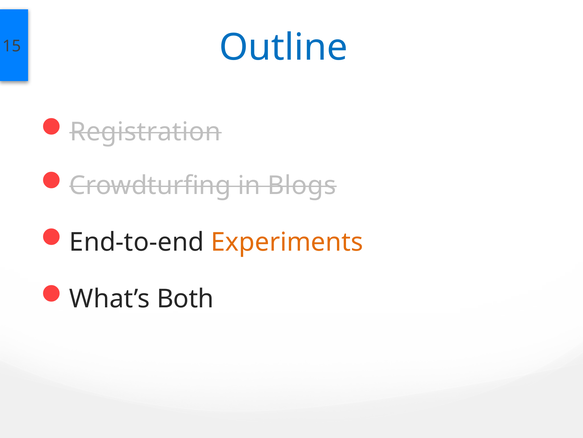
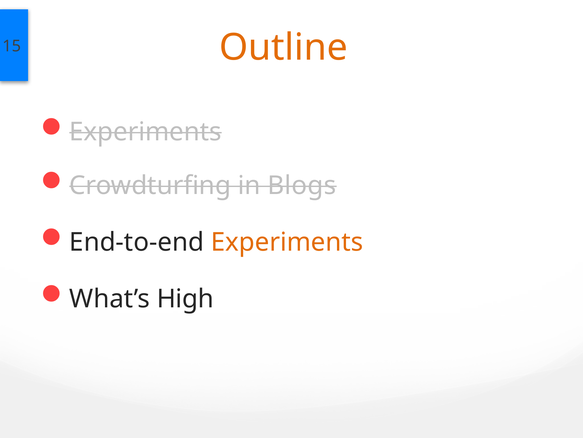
Outline colour: blue -> orange
Registration at (145, 132): Registration -> Experiments
Both: Both -> High
